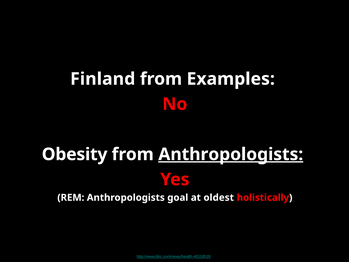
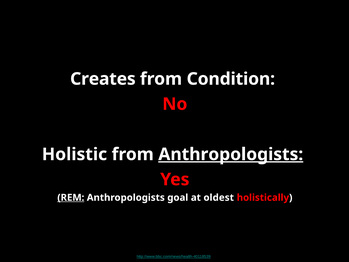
Finland: Finland -> Creates
Examples: Examples -> Condition
Obesity: Obesity -> Holistic
REM underline: none -> present
